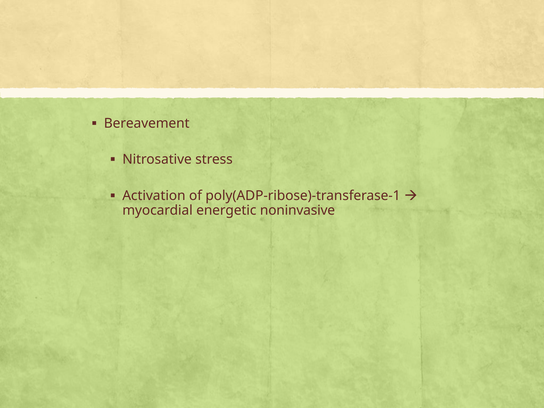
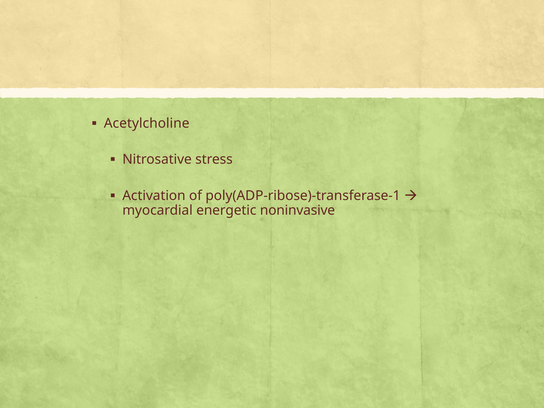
Bereavement: Bereavement -> Acetylcholine
